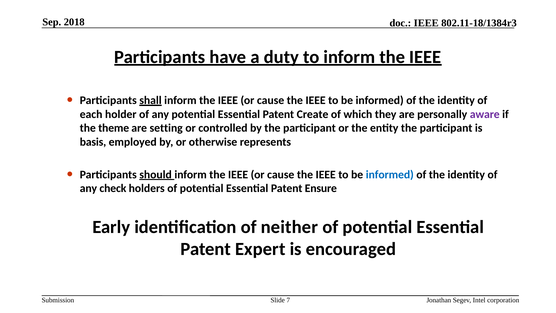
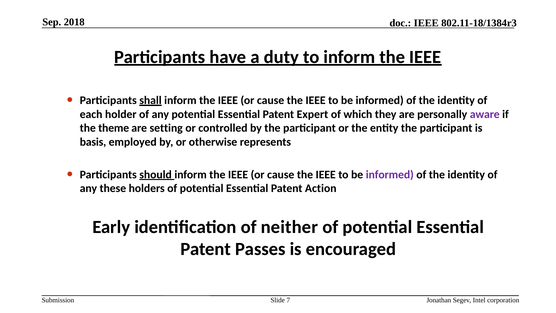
Create: Create -> Expert
informed at (390, 174) colour: blue -> purple
check: check -> these
Ensure: Ensure -> Action
Expert: Expert -> Passes
